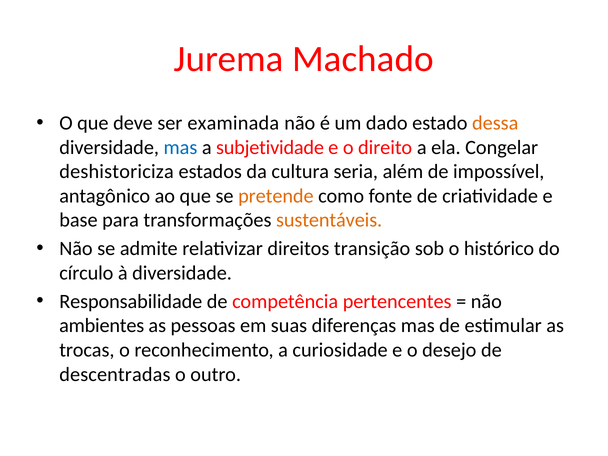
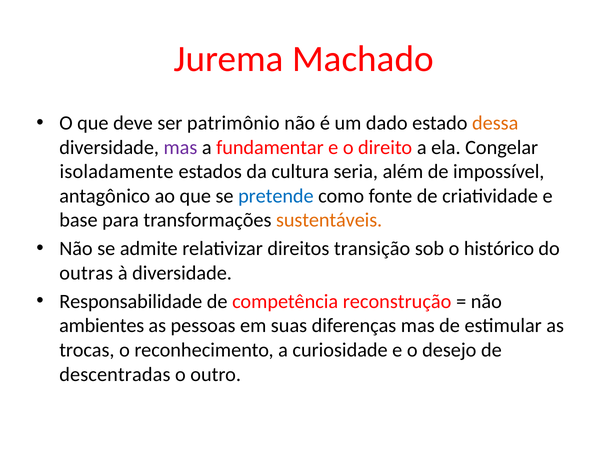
examinada: examinada -> patrimônio
mas at (180, 147) colour: blue -> purple
subjetividade: subjetividade -> fundamentar
deshistoriciza: deshistoriciza -> isoladamente
pretende colour: orange -> blue
círculo: círculo -> outras
pertencentes: pertencentes -> reconstrução
